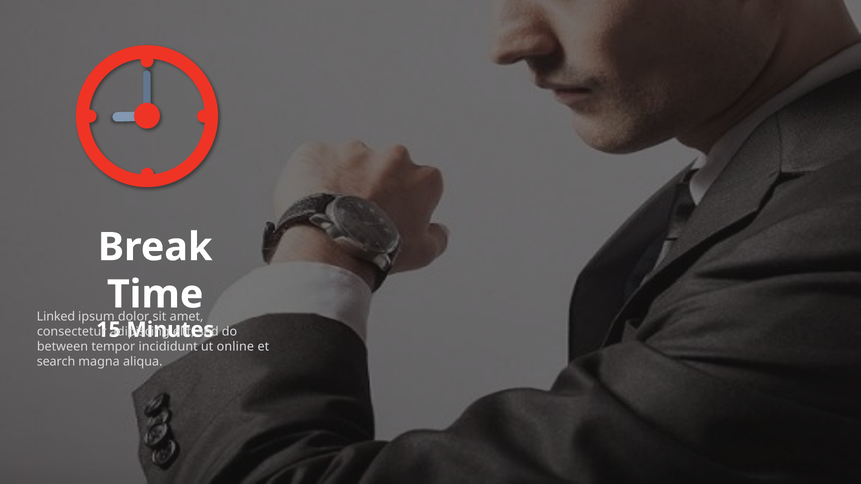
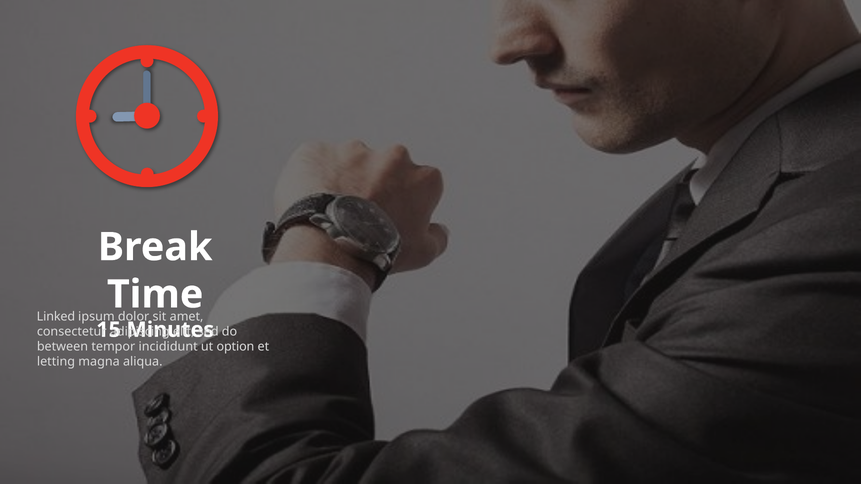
online: online -> option
search: search -> letting
